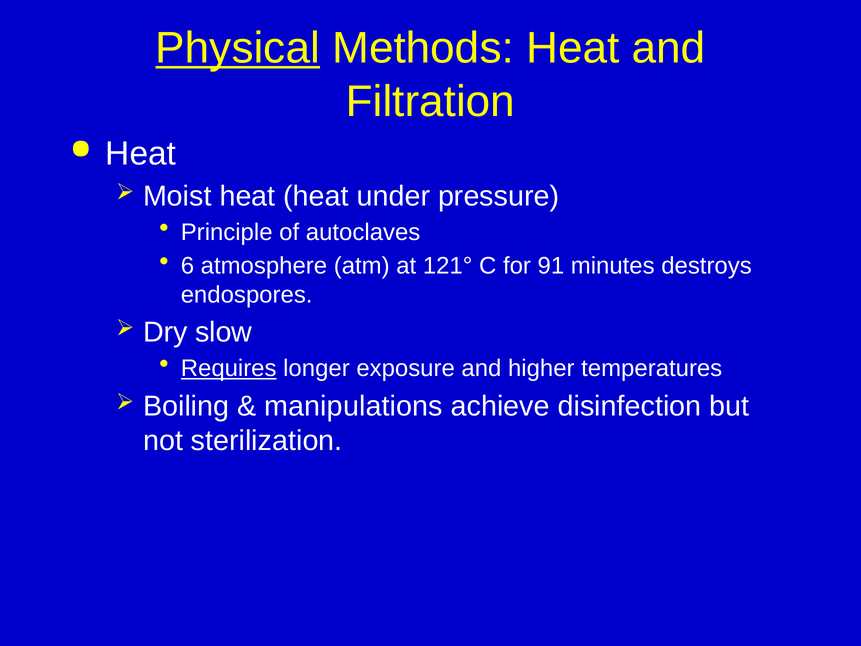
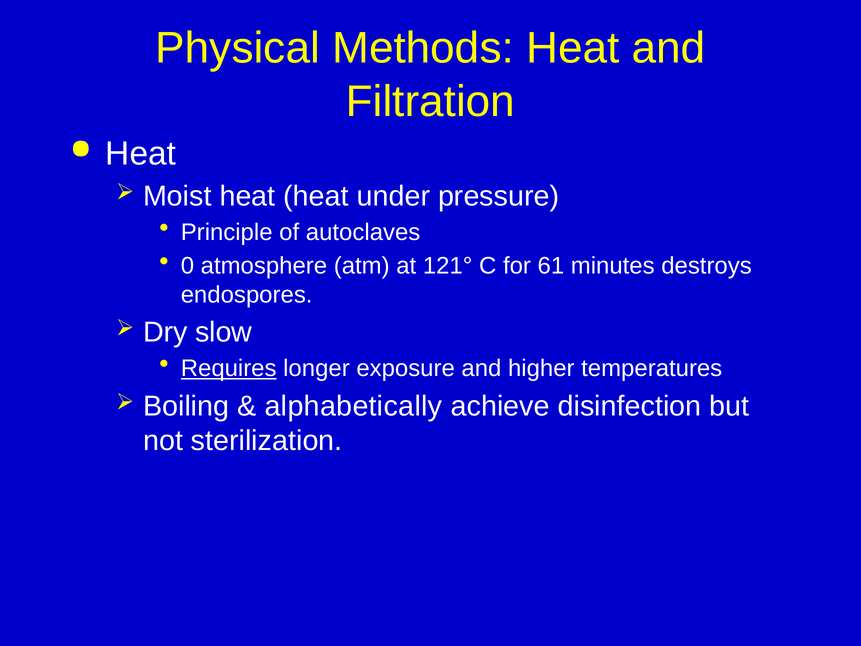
Physical underline: present -> none
6: 6 -> 0
91: 91 -> 61
manipulations: manipulations -> alphabetically
